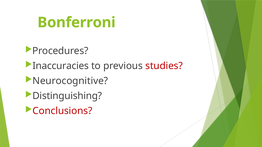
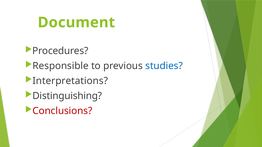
Bonferroni: Bonferroni -> Document
Inaccuracies: Inaccuracies -> Responsible
studies colour: red -> blue
Neurocognitive: Neurocognitive -> Interpretations
